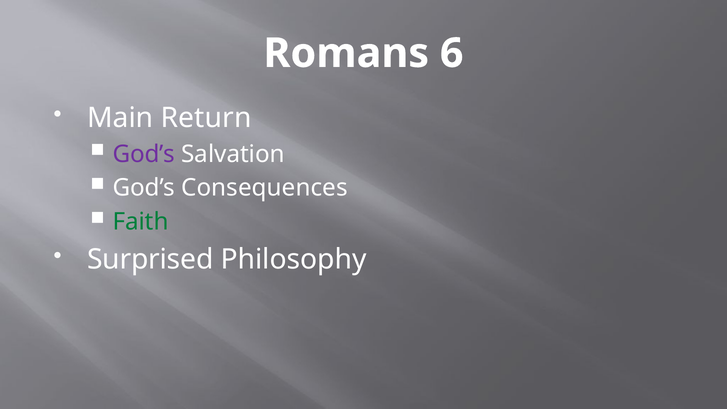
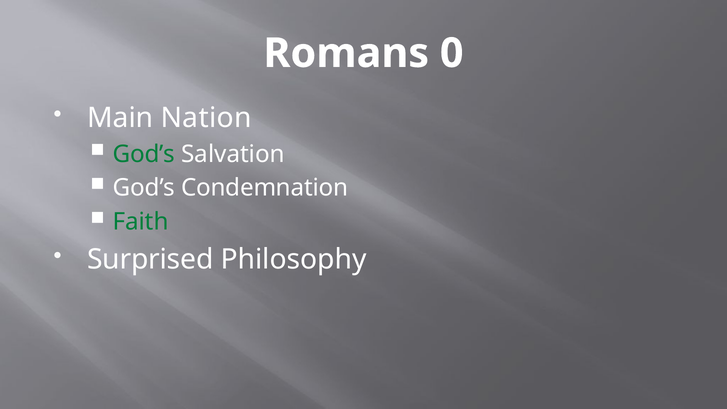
6: 6 -> 0
Return: Return -> Nation
God’s at (144, 154) colour: purple -> green
Consequences: Consequences -> Condemnation
